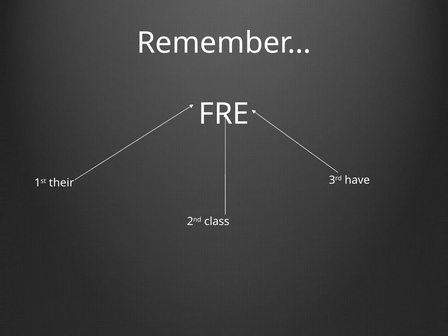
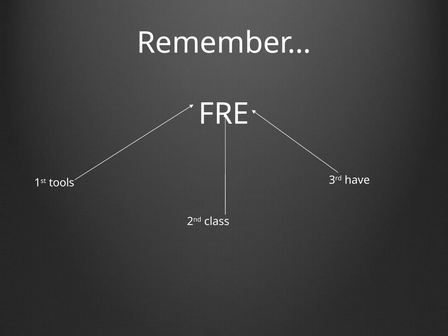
their: their -> tools
